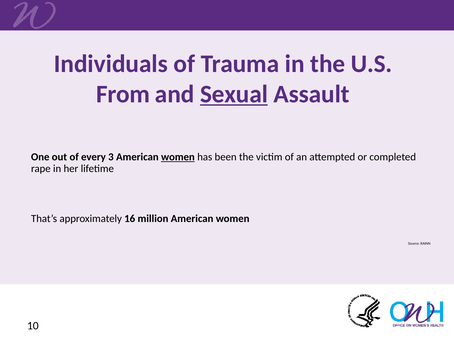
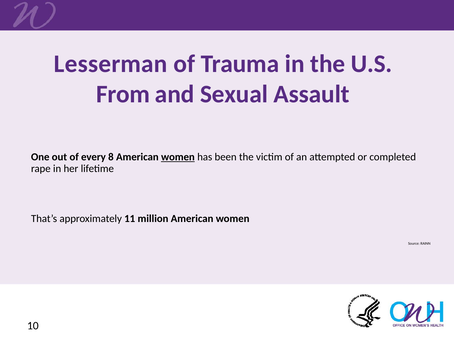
Individuals: Individuals -> Lesserman
Sexual underline: present -> none
3: 3 -> 8
16: 16 -> 11
